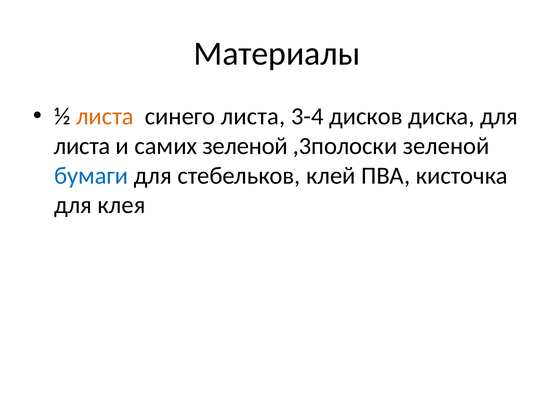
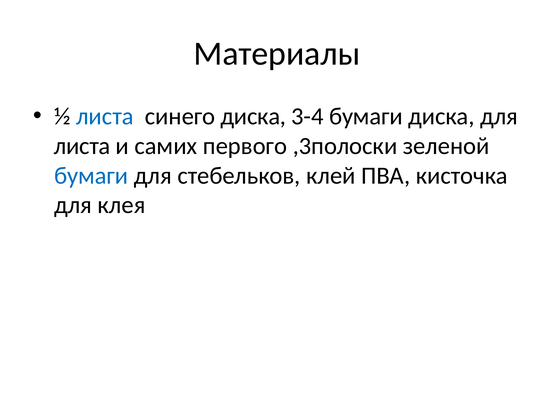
листа at (105, 116) colour: orange -> blue
синего листа: листа -> диска
3-4 дисков: дисков -> бумаги
самих зеленой: зеленой -> первого
